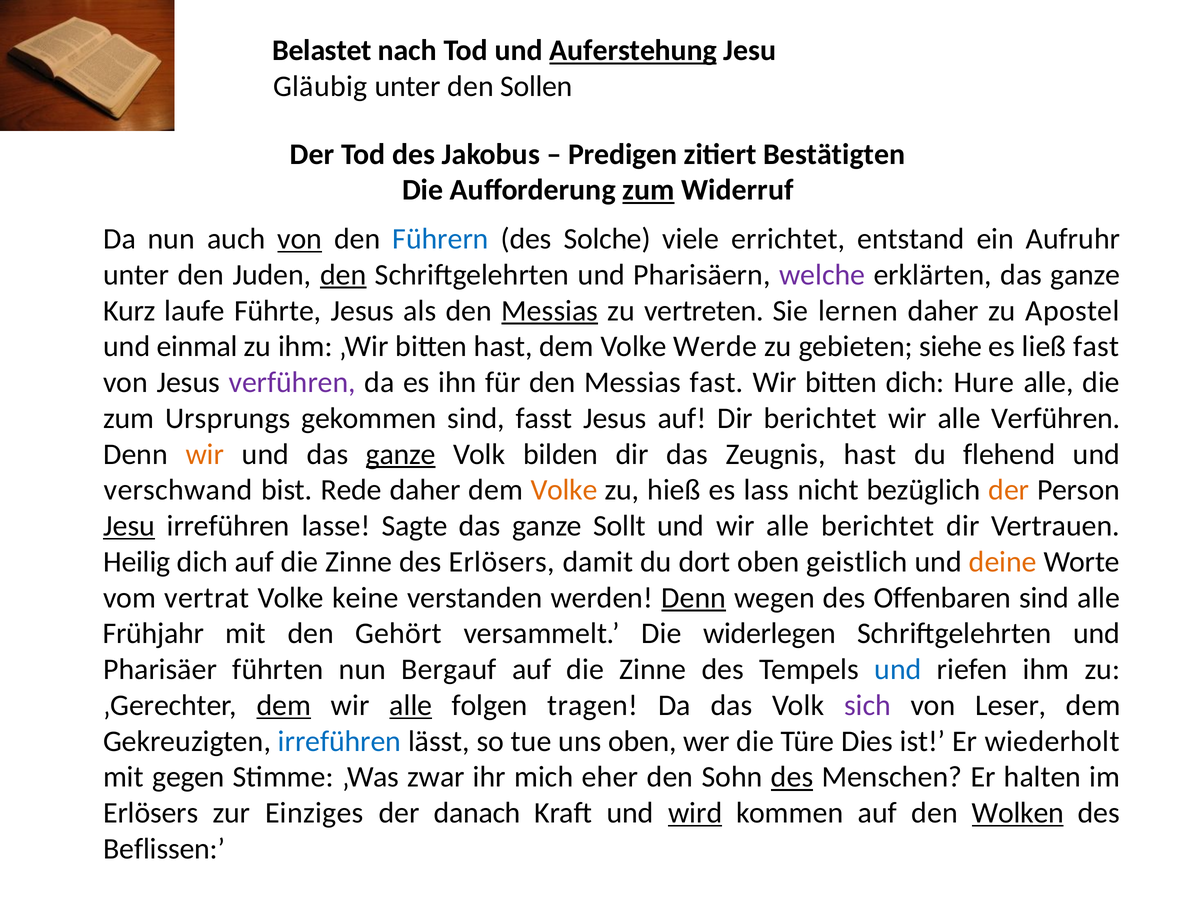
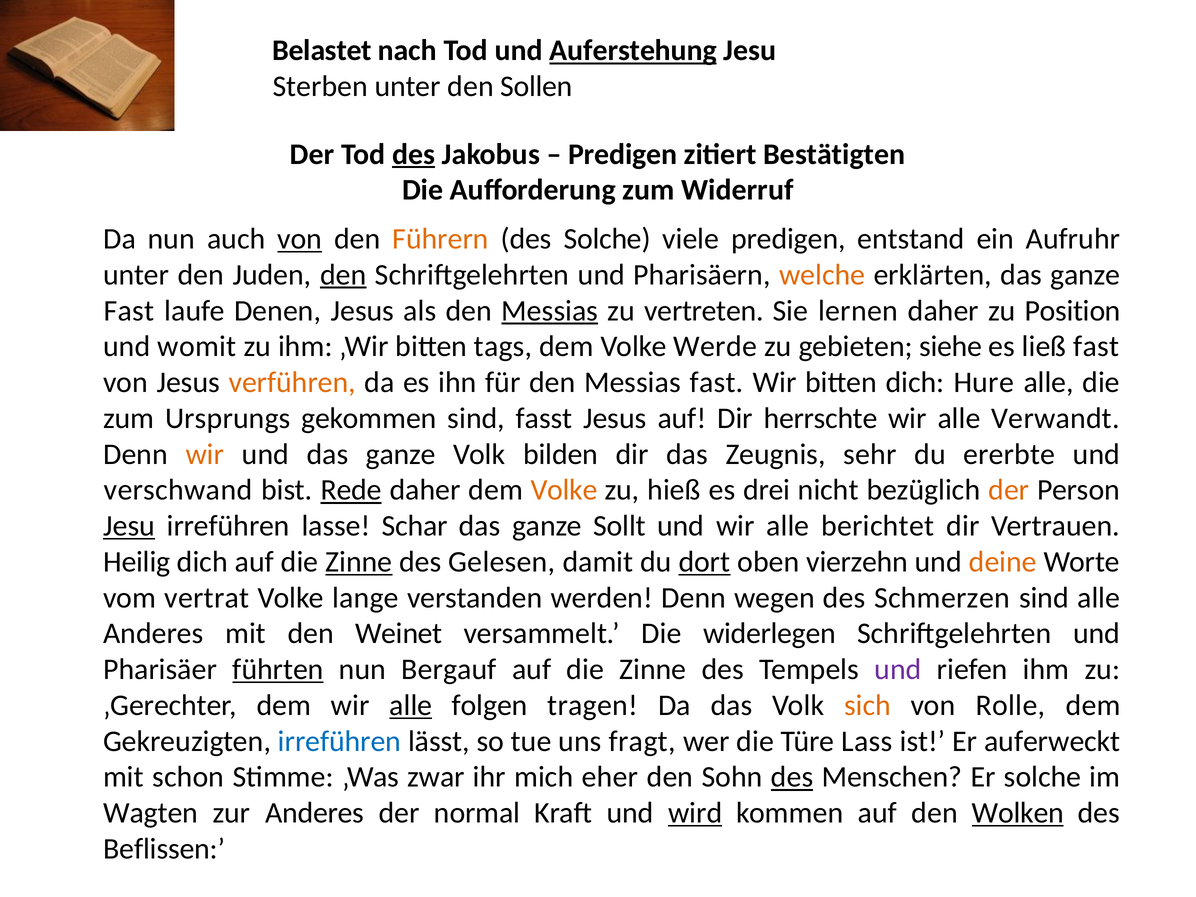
Gläubig: Gläubig -> Sterben
des at (414, 154) underline: none -> present
zum at (648, 190) underline: present -> none
Führern colour: blue -> orange
viele errichtet: errichtet -> predigen
welche colour: purple -> orange
Kurz at (129, 311): Kurz -> Fast
Führte: Führte -> Denen
Apostel: Apostel -> Position
einmal: einmal -> womit
bitten hast: hast -> tags
verführen at (292, 382) colour: purple -> orange
Dir berichtet: berichtet -> herrschte
alle Verführen: Verführen -> Verwandt
ganze at (401, 454) underline: present -> none
Zeugnis hast: hast -> sehr
flehend: flehend -> ererbte
Rede underline: none -> present
lass: lass -> drei
Sagte: Sagte -> Schar
Zinne at (359, 562) underline: none -> present
des Erlösers: Erlösers -> Gelesen
dort underline: none -> present
geistlich: geistlich -> vierzehn
keine: keine -> lange
Denn at (694, 598) underline: present -> none
Offenbaren: Offenbaren -> Schmerzen
Frühjahr at (153, 634): Frühjahr -> Anderes
Gehört: Gehört -> Weinet
führten underline: none -> present
und at (898, 669) colour: blue -> purple
dem at (284, 705) underline: present -> none
sich colour: purple -> orange
Leser: Leser -> Rolle
uns oben: oben -> fragt
Dies: Dies -> Lass
wiederholt: wiederholt -> auferweckt
gegen: gegen -> schon
Er halten: halten -> solche
Erlösers at (151, 813): Erlösers -> Wagten
zur Einziges: Einziges -> Anderes
danach: danach -> normal
